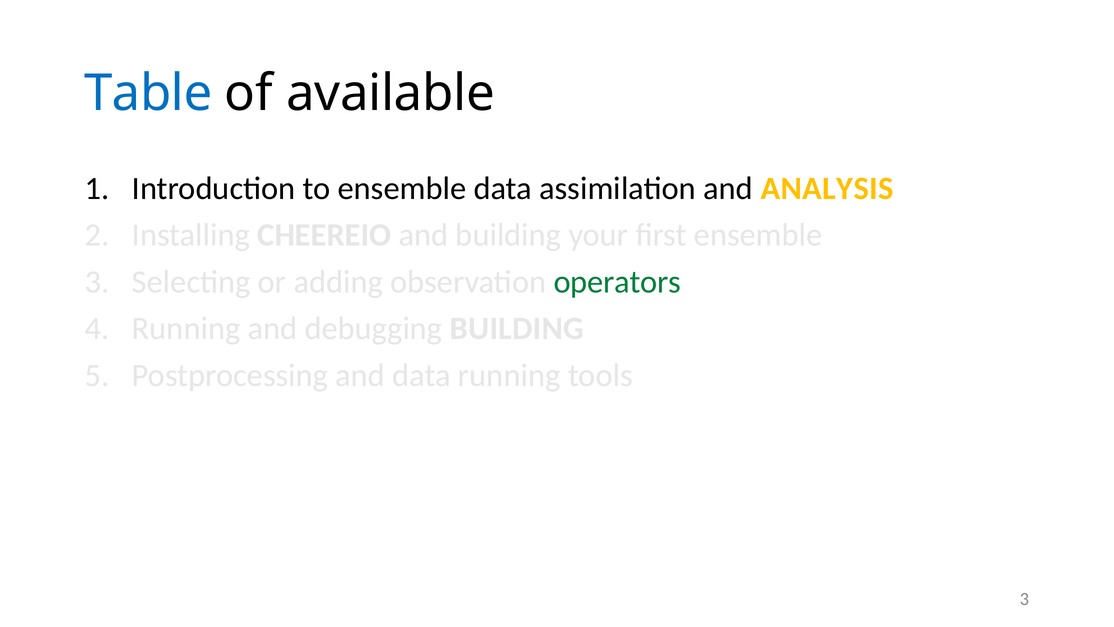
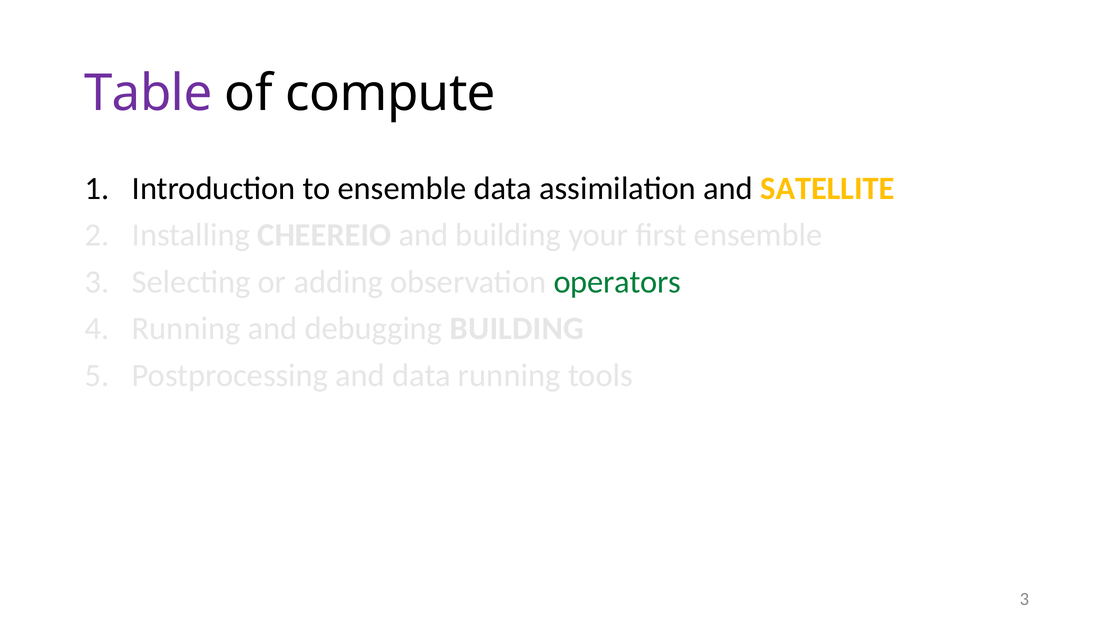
Table colour: blue -> purple
available: available -> compute
ANALYSIS: ANALYSIS -> SATELLITE
